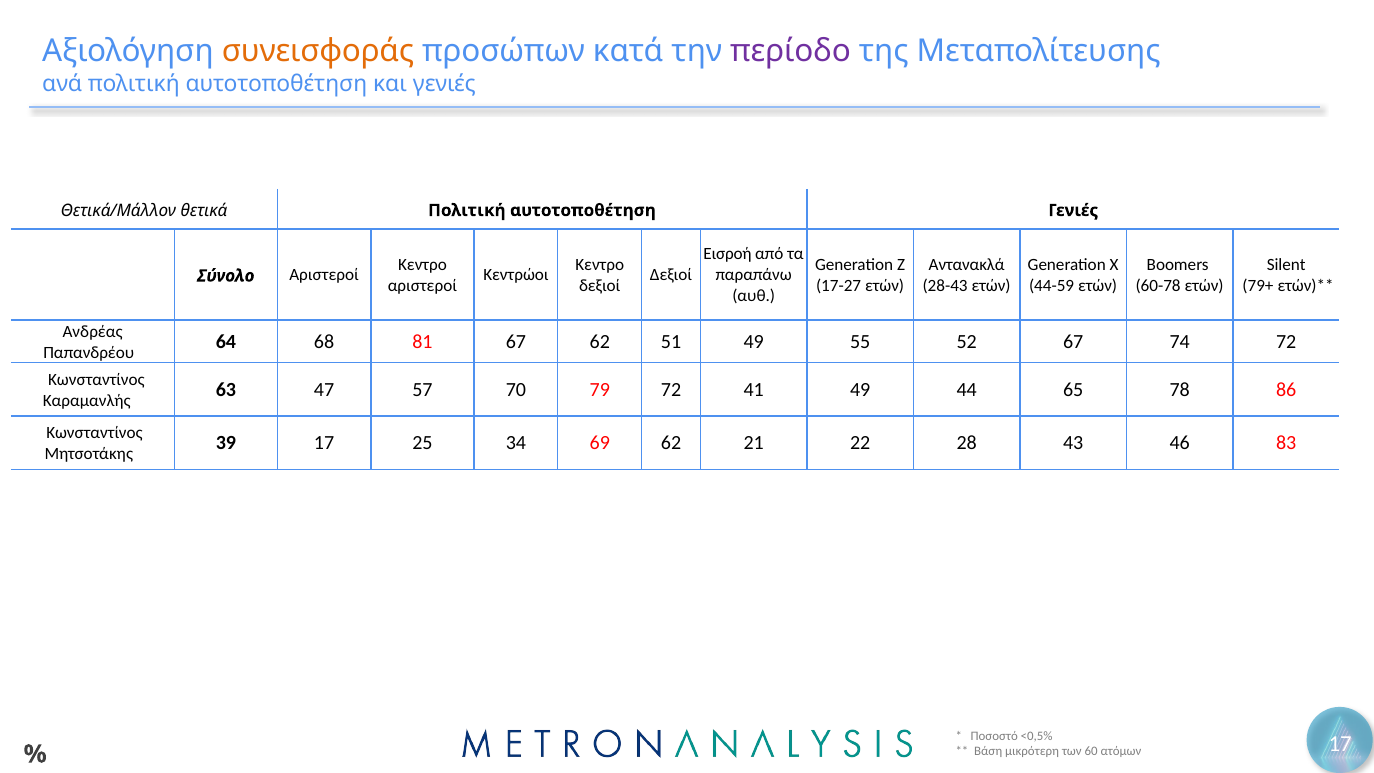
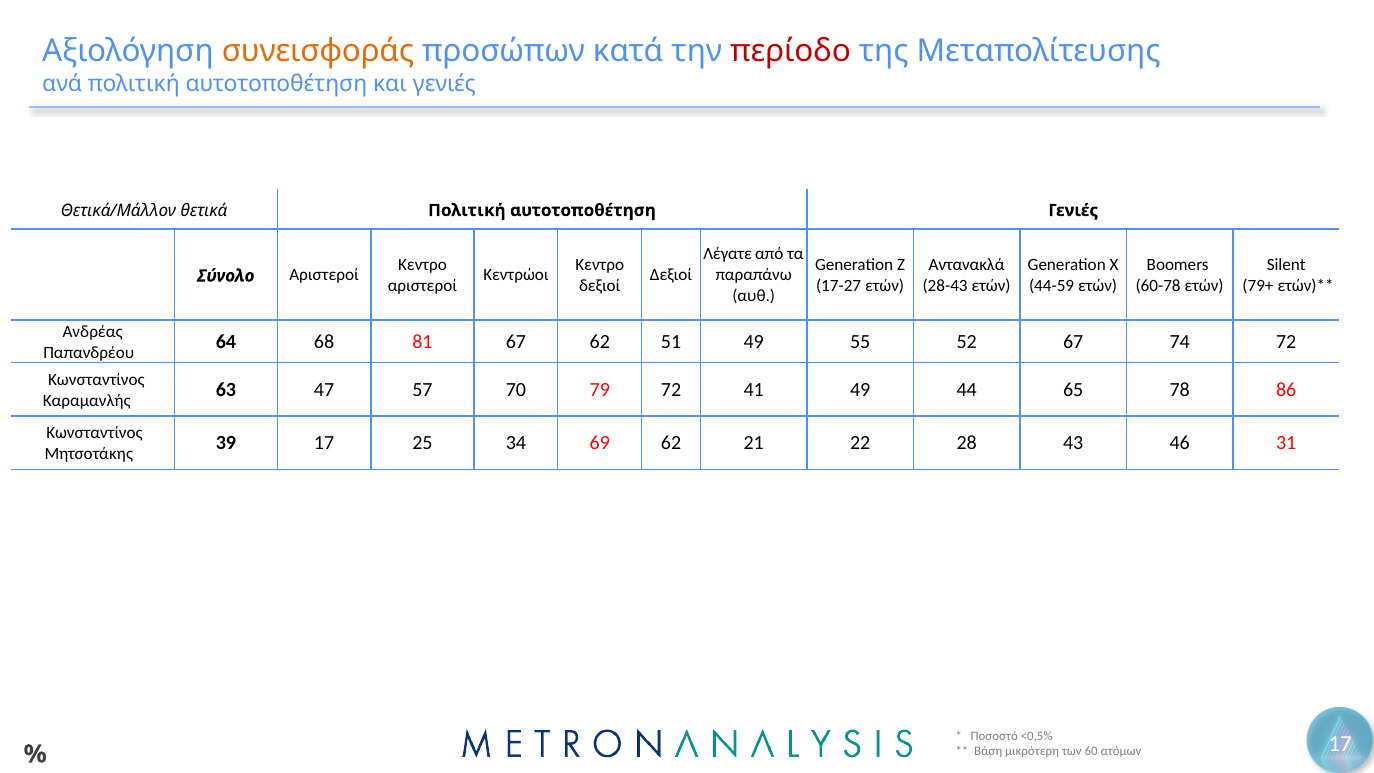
περίοδο colour: purple -> red
Εισροή: Εισροή -> Λέγατε
83: 83 -> 31
